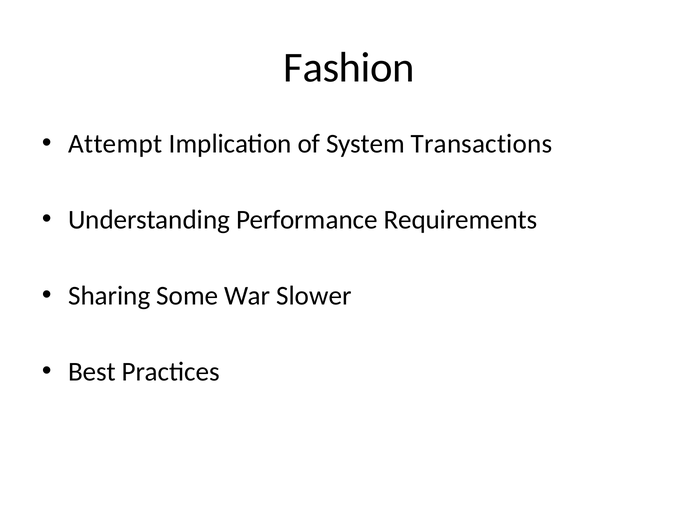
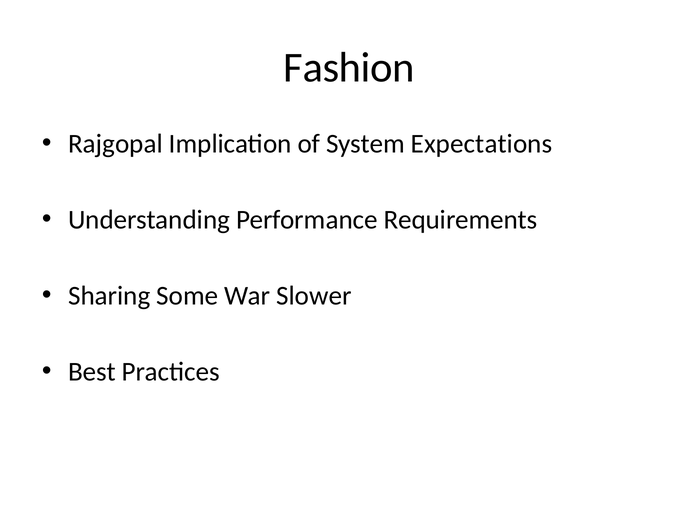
Attempt: Attempt -> Rajgopal
Transactions: Transactions -> Expectations
